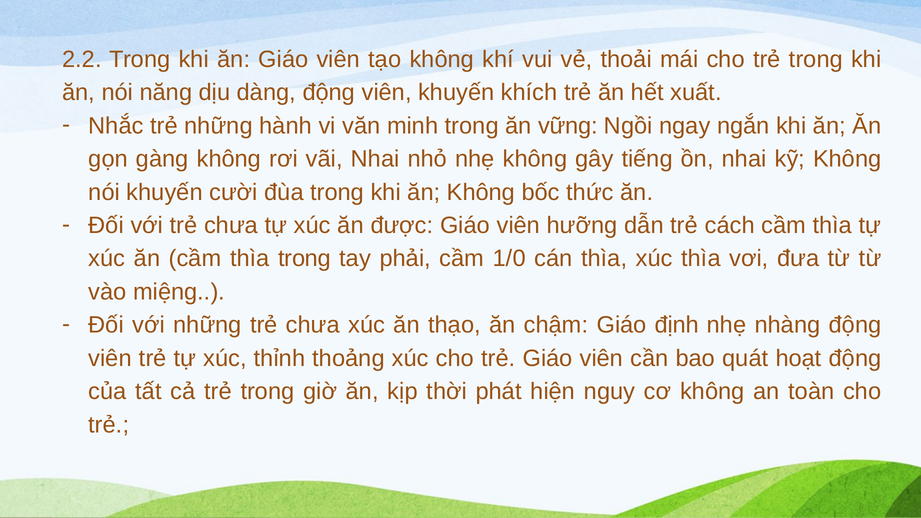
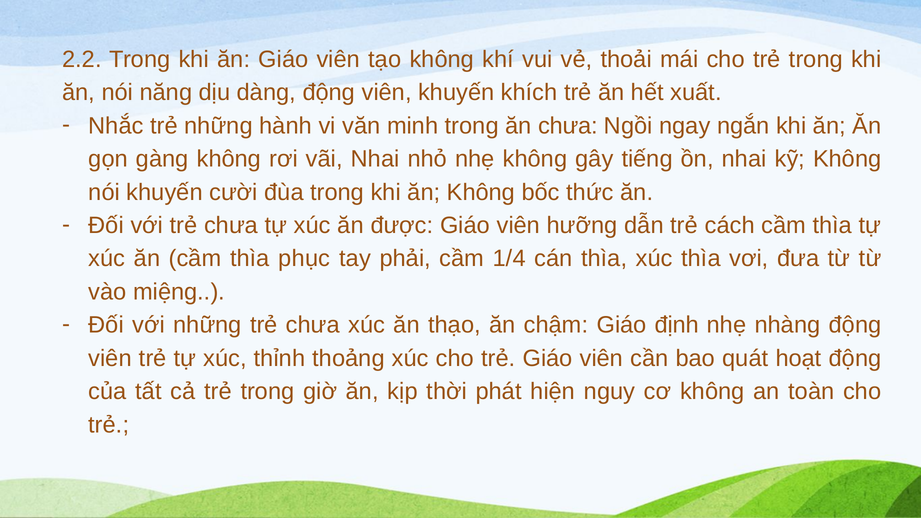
ăn vững: vững -> chưa
thìa trong: trong -> phục
1/0: 1/0 -> 1/4
